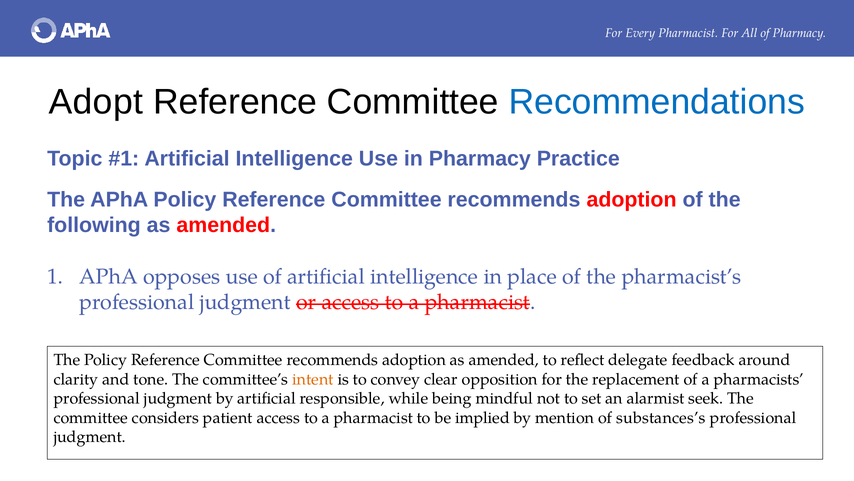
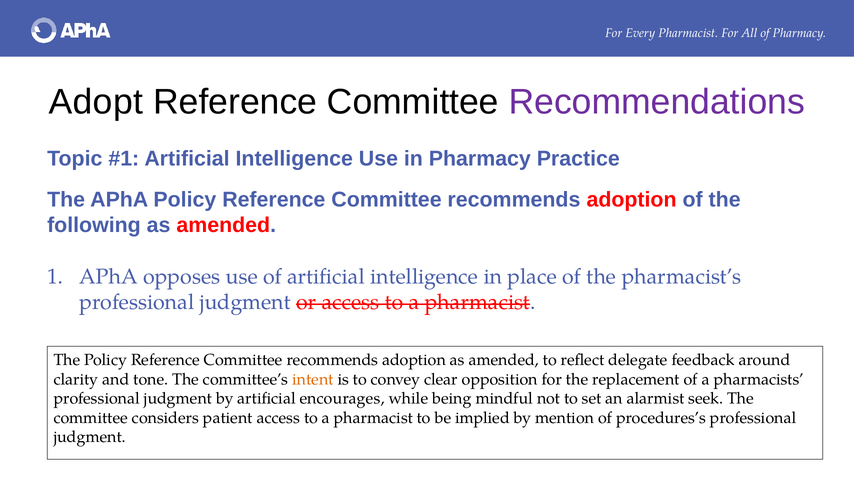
Recommendations colour: blue -> purple
responsible: responsible -> encourages
substances’s: substances’s -> procedures’s
